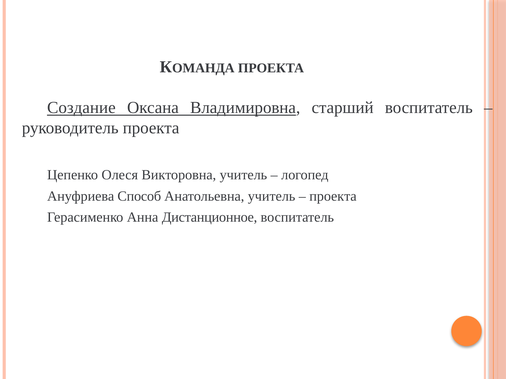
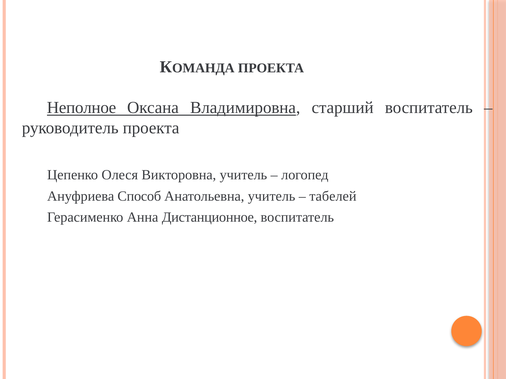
Создание: Создание -> Неполное
проекта at (333, 196): проекта -> табелей
